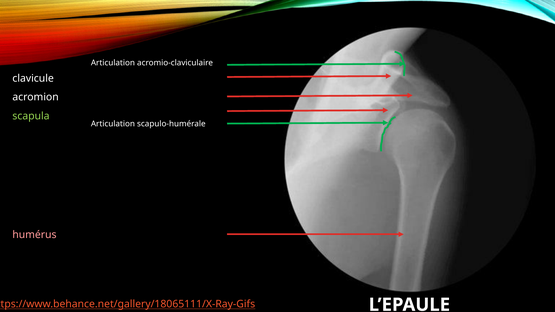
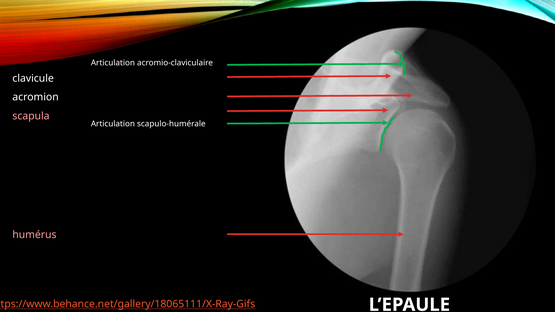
scapula colour: light green -> pink
